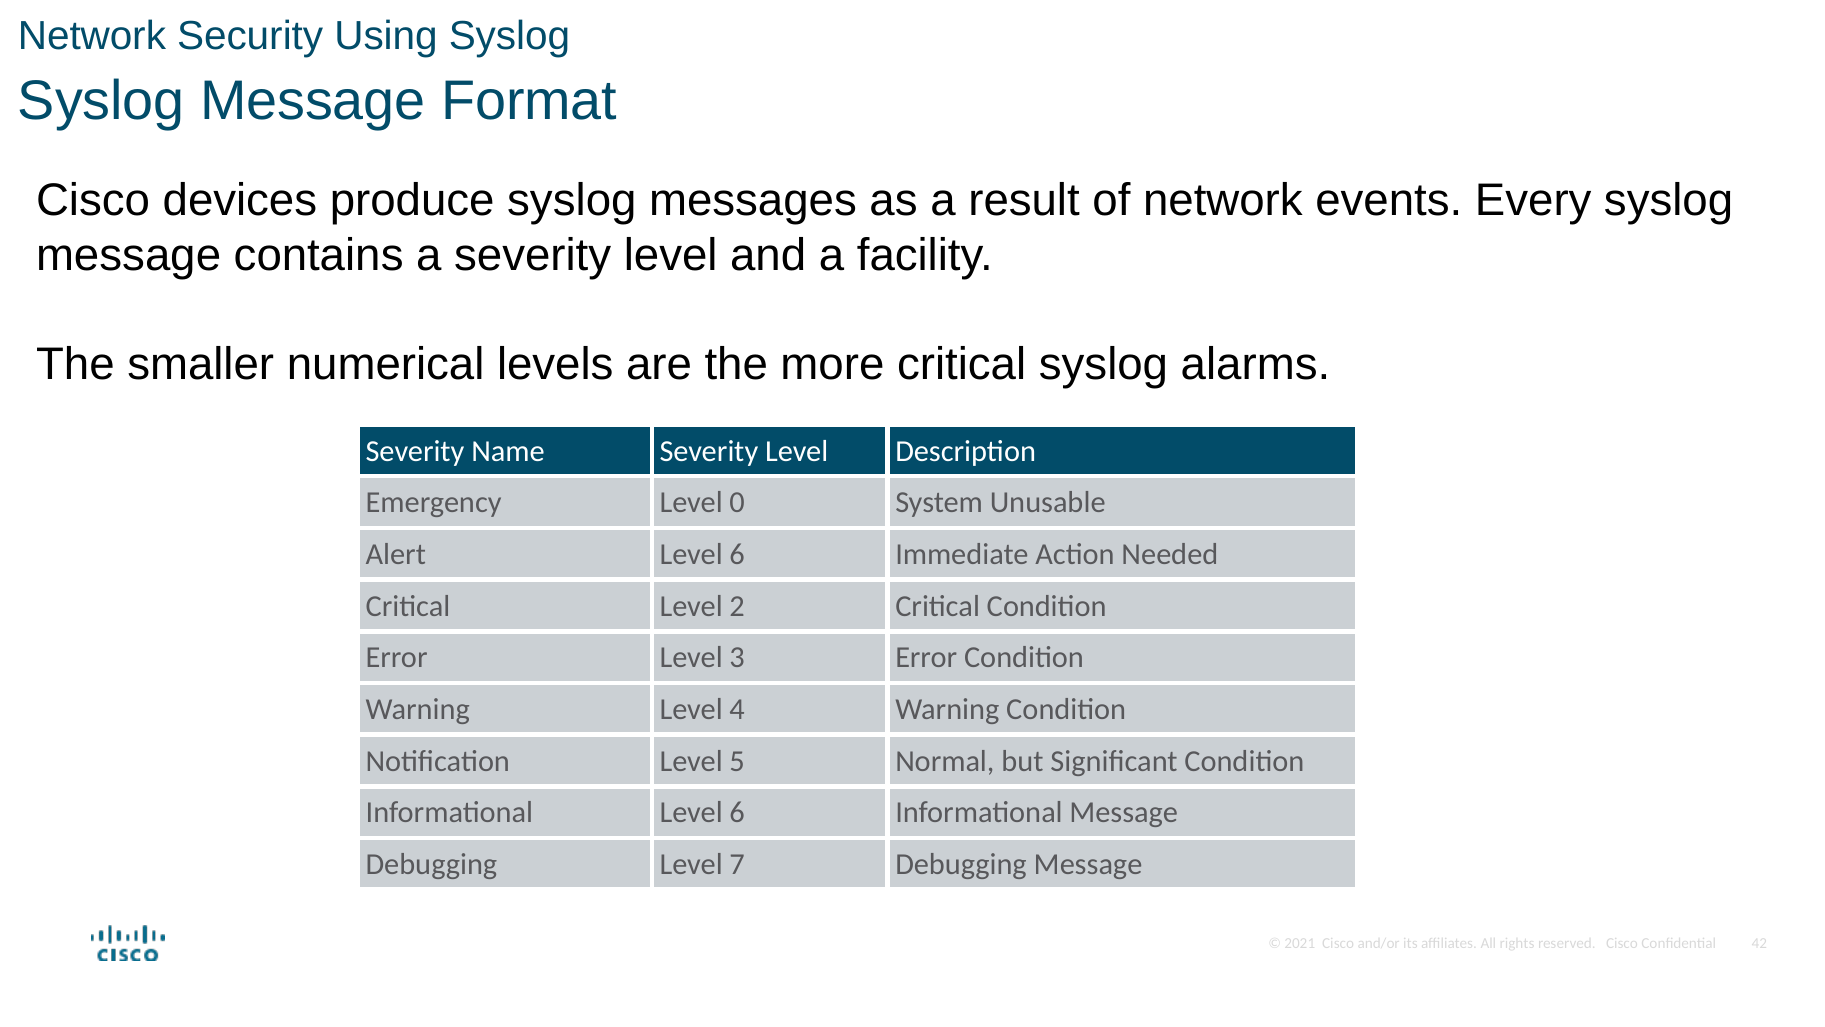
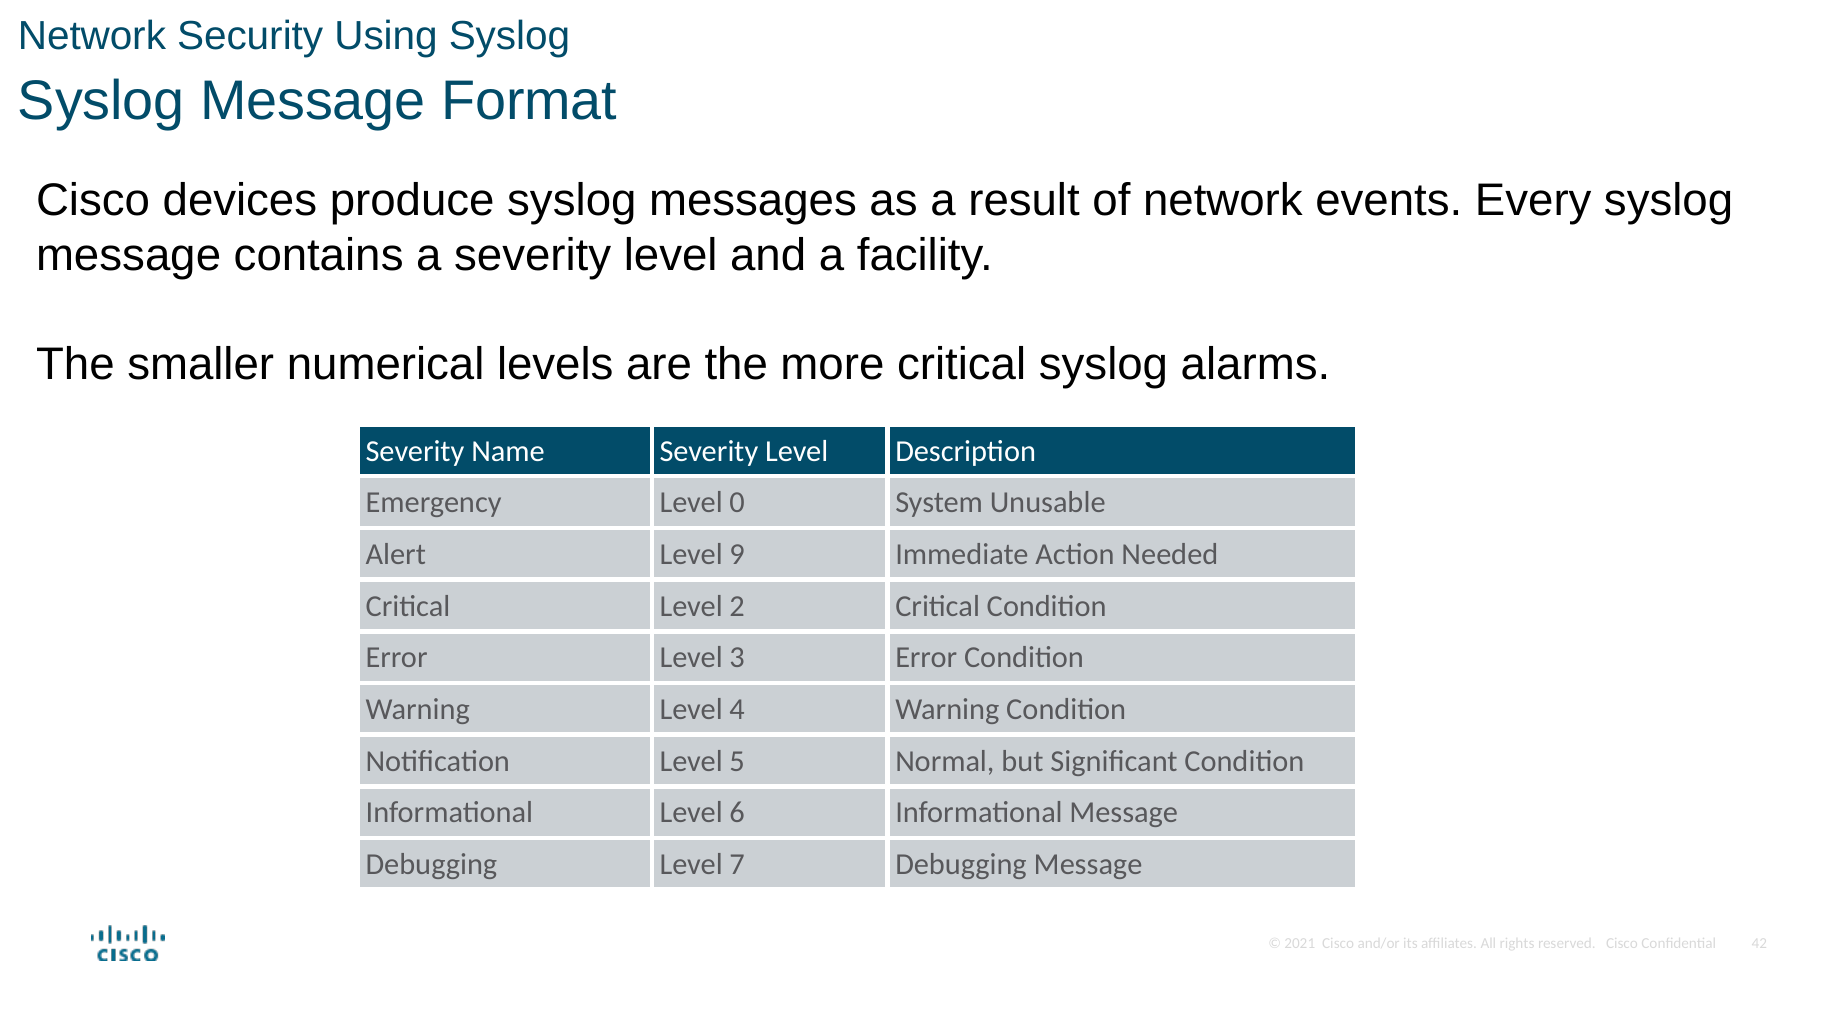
Alert Level 6: 6 -> 9
